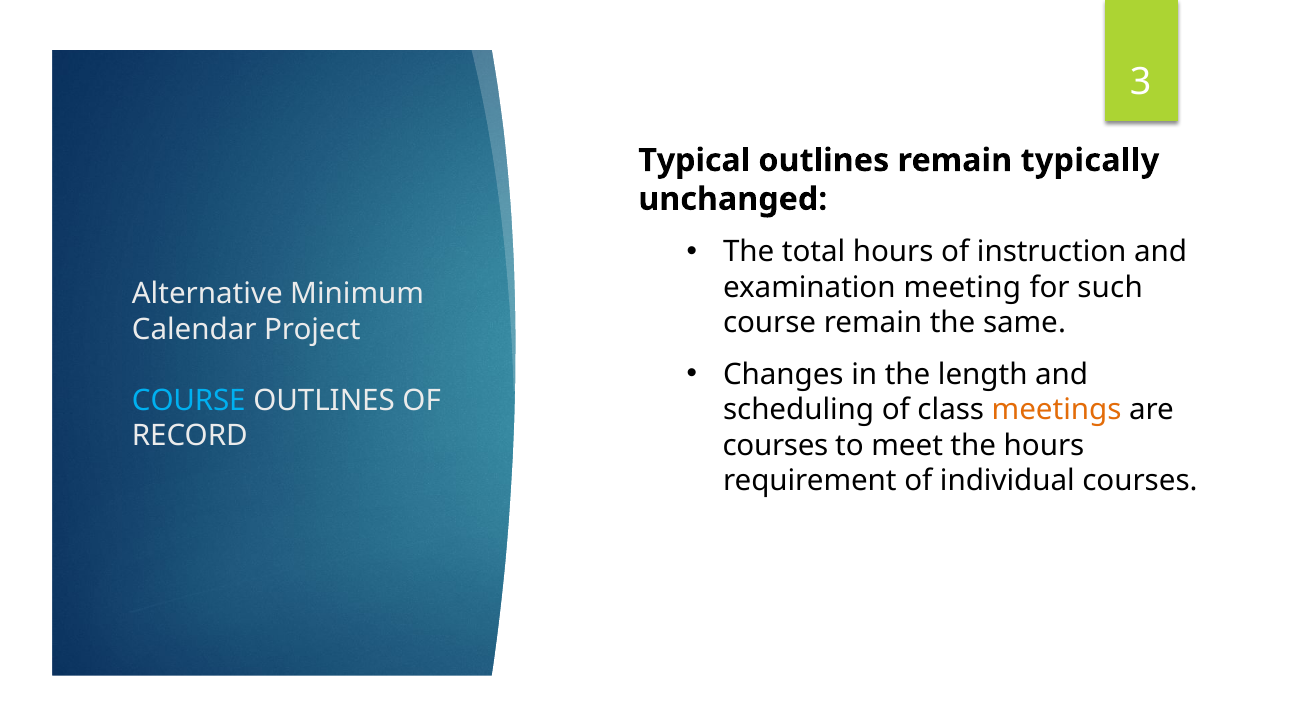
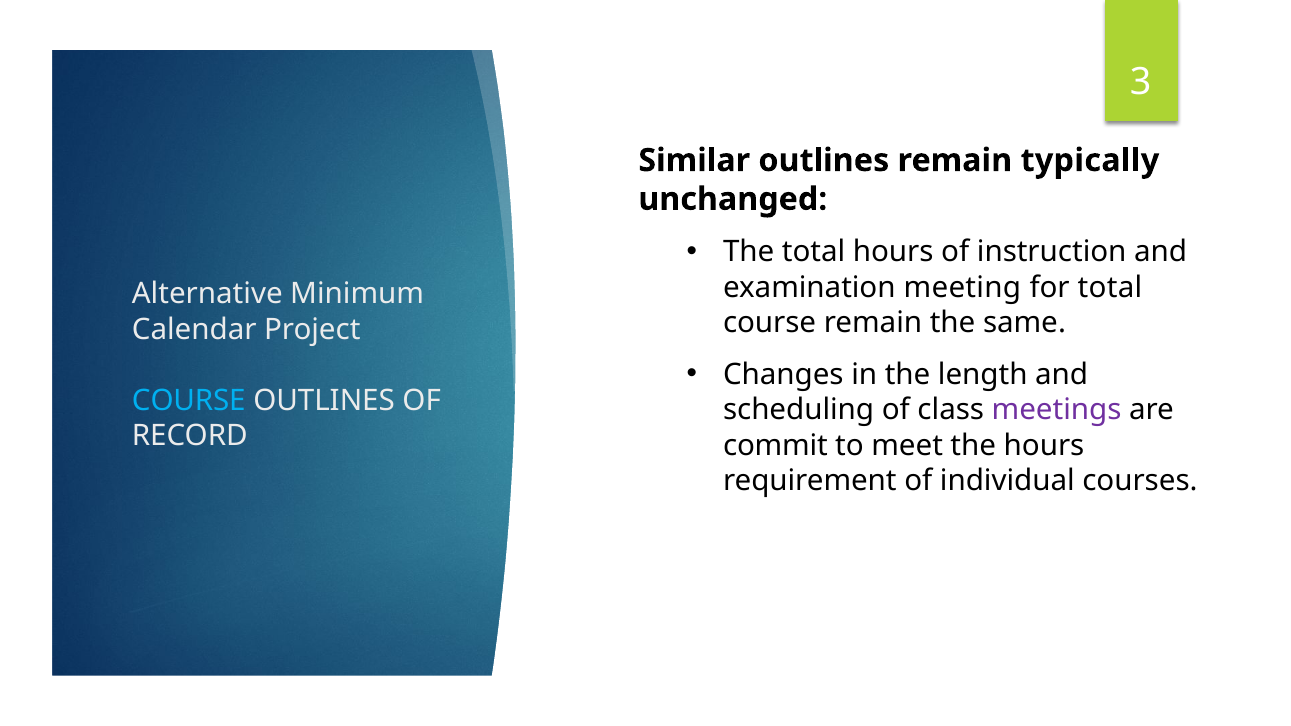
Typical: Typical -> Similar
for such: such -> total
meetings colour: orange -> purple
courses at (775, 446): courses -> commit
